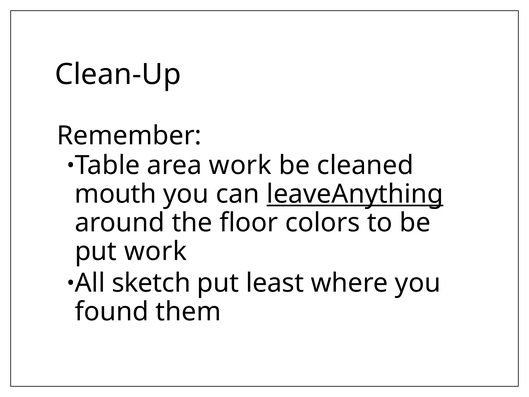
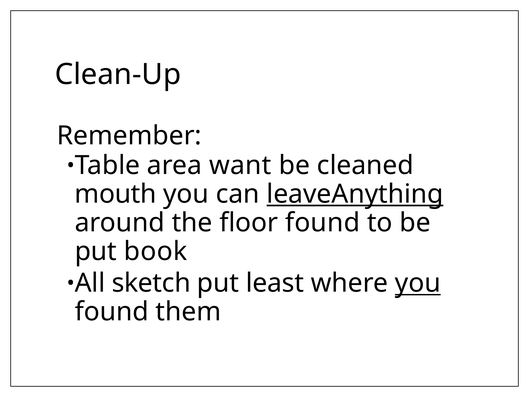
area work: work -> want
floor colors: colors -> found
put work: work -> book
you at (418, 283) underline: none -> present
